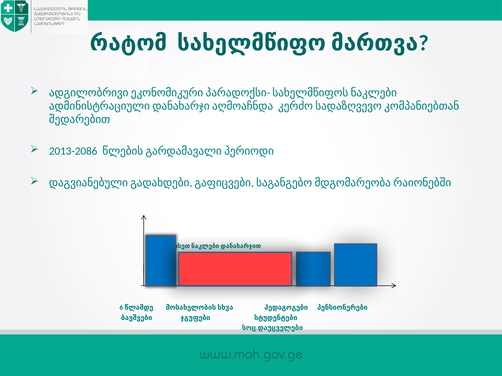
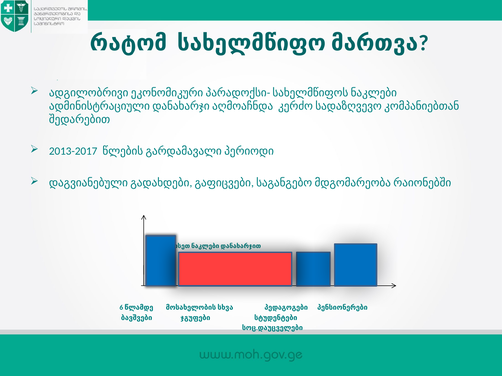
2013-2086: 2013-2086 -> 2013-2017
